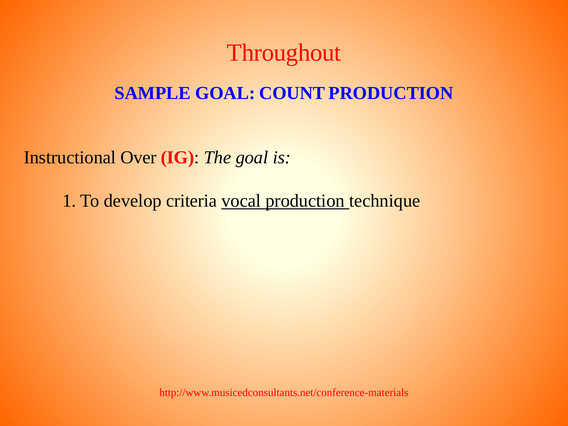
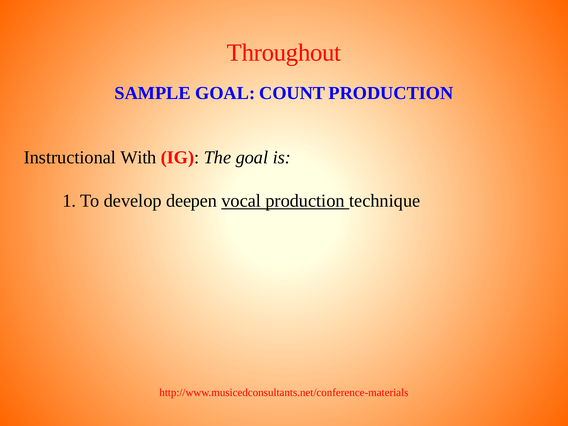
Over: Over -> With
criteria: criteria -> deepen
